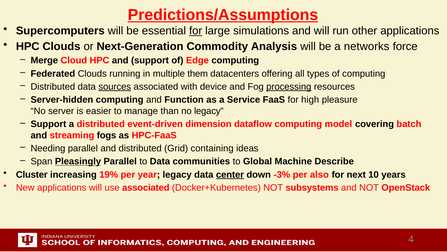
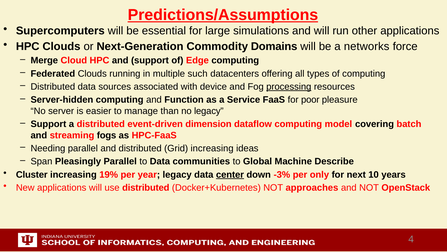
for at (196, 31) underline: present -> none
Analysis: Analysis -> Domains
them: them -> such
sources underline: present -> none
high: high -> poor
Grid containing: containing -> increasing
Pleasingly underline: present -> none
also: also -> only
use associated: associated -> distributed
subsystems: subsystems -> approaches
